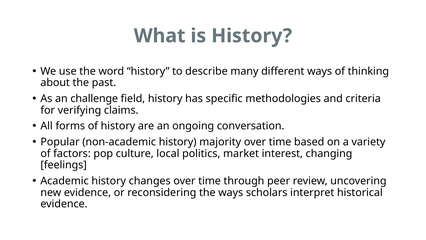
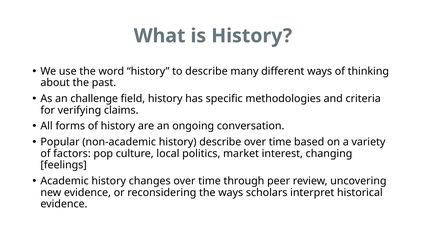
history majority: majority -> describe
